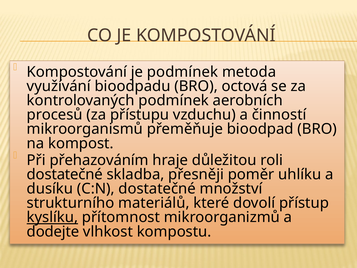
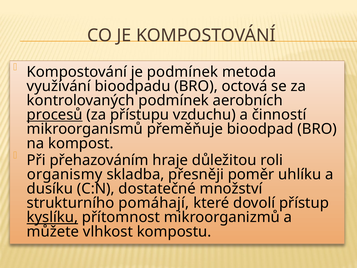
procesů underline: none -> present
dostatečné at (65, 174): dostatečné -> organismy
materiálů: materiálů -> pomáhají
dodejte: dodejte -> můžete
